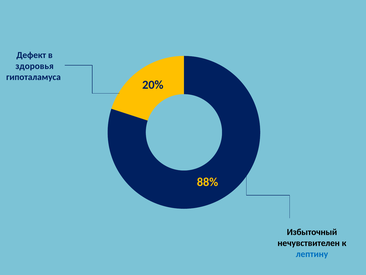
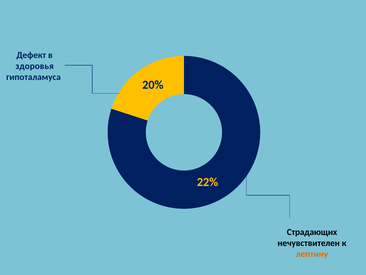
88%: 88% -> 22%
Избыточный: Избыточный -> Страдающих
лептину colour: blue -> orange
